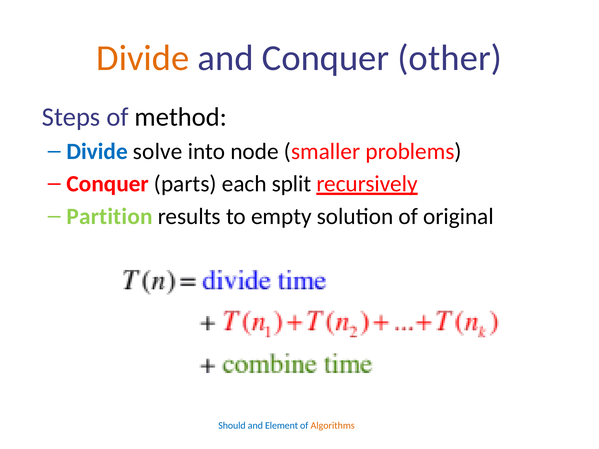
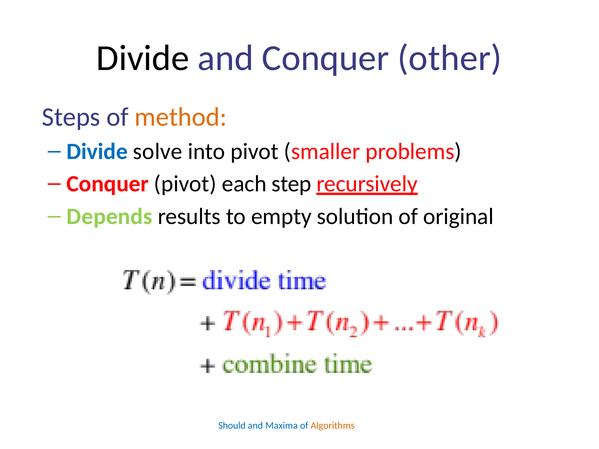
Divide at (143, 58) colour: orange -> black
method colour: black -> orange
into node: node -> pivot
Conquer parts: parts -> pivot
split: split -> step
Partition: Partition -> Depends
Element: Element -> Maxima
